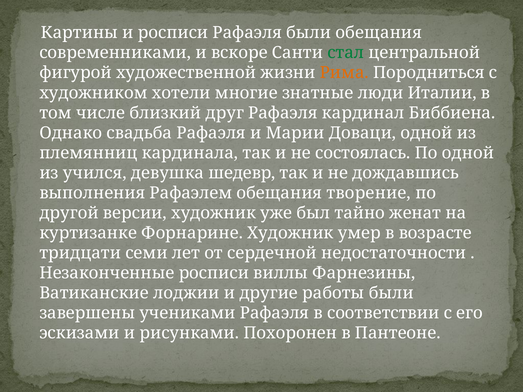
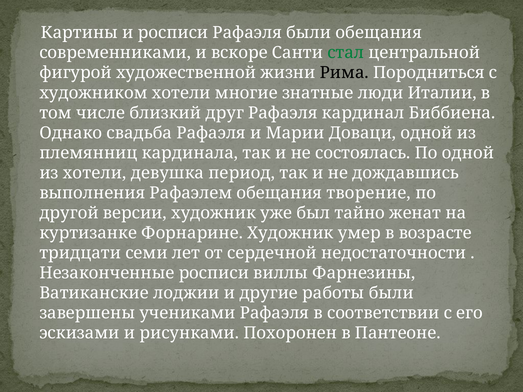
Рима colour: orange -> black
из учился: учился -> хотели
шедевр: шедевр -> период
